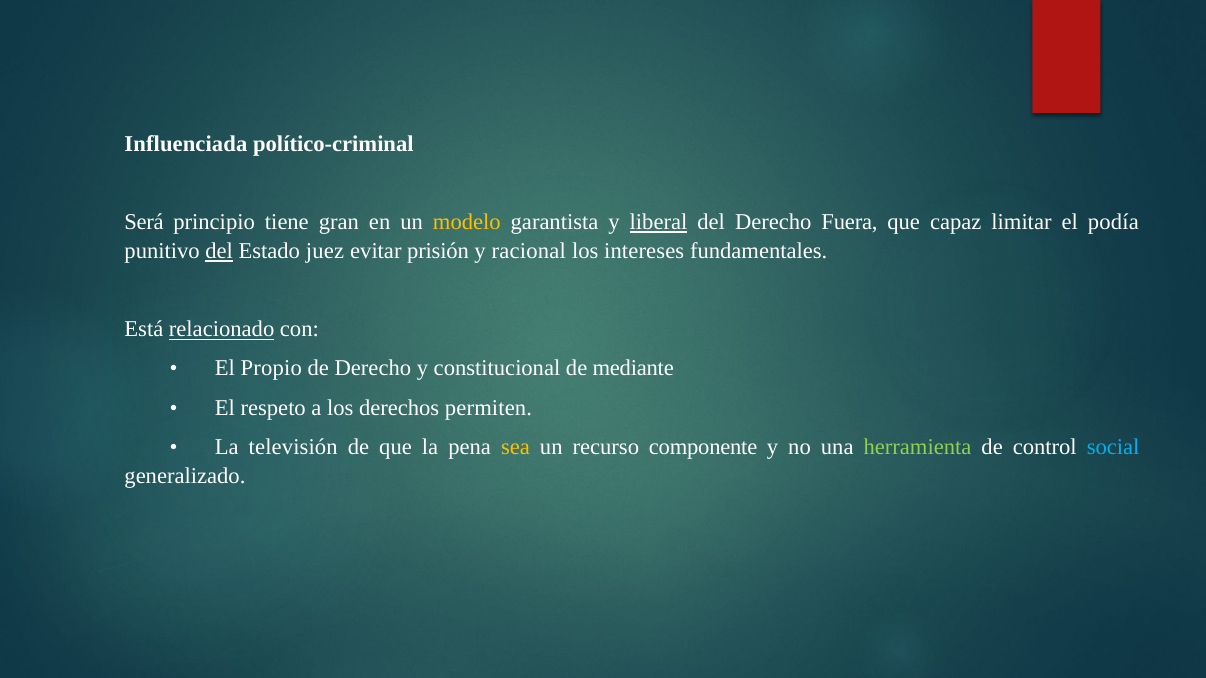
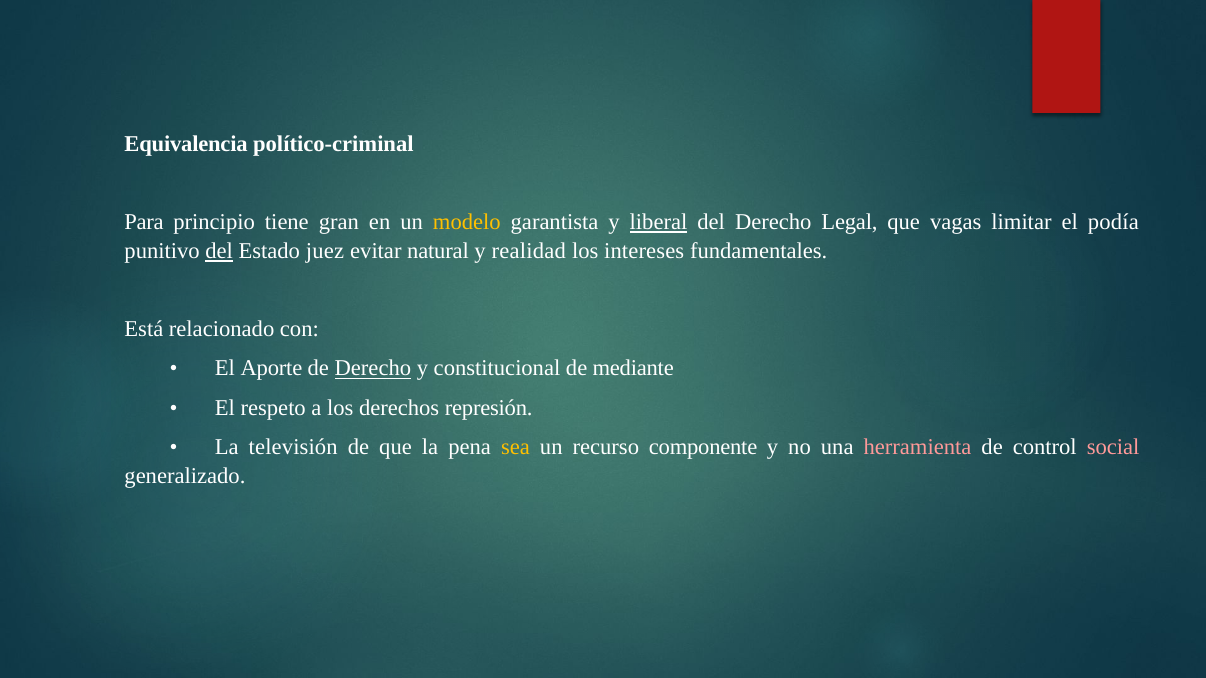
Influenciada: Influenciada -> Equivalencia
Será: Será -> Para
Fuera: Fuera -> Legal
capaz: capaz -> vagas
prisión: prisión -> natural
racional: racional -> realidad
relacionado underline: present -> none
Propio: Propio -> Aporte
Derecho at (373, 369) underline: none -> present
permiten: permiten -> represión
herramienta colour: light green -> pink
social colour: light blue -> pink
